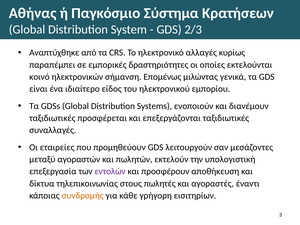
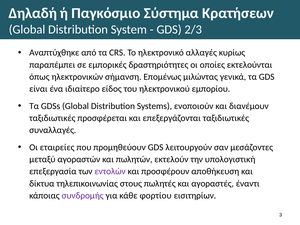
Αθήνας: Αθήνας -> Δηλαδή
κοινό: κοινό -> όπως
συνδρομής colour: orange -> purple
γρήγορη: γρήγορη -> φορτίου
